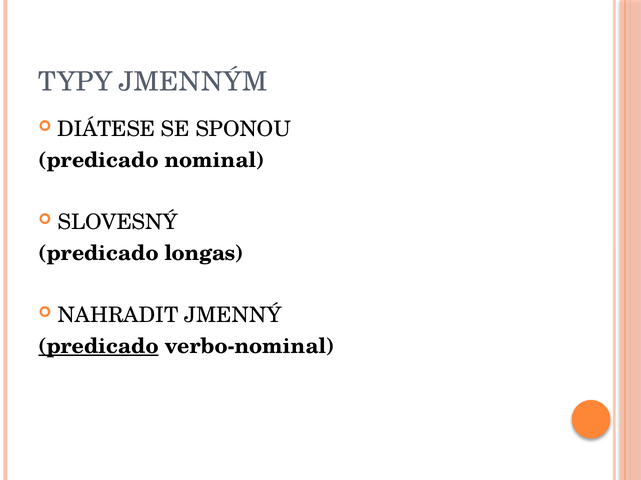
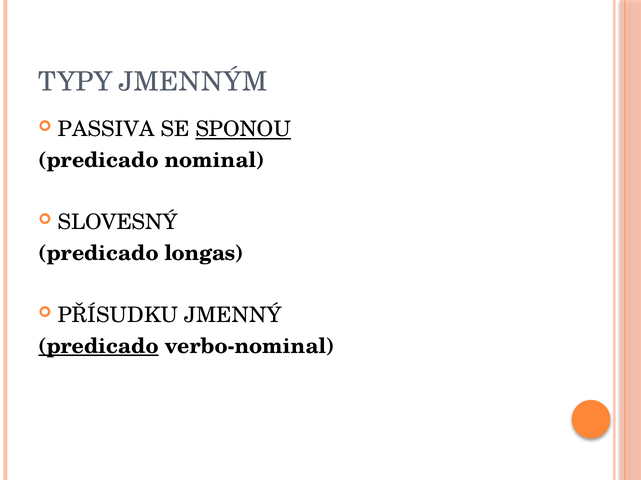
DIÁTESE: DIÁTESE -> PASSIVA
SPONOU underline: none -> present
NAHRADIT: NAHRADIT -> PŘÍSUDKU
